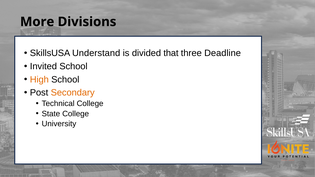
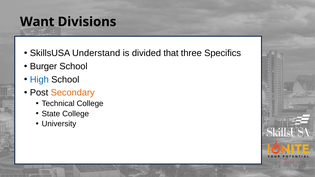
More: More -> Want
Deadline: Deadline -> Specifics
Invited: Invited -> Burger
High colour: orange -> blue
